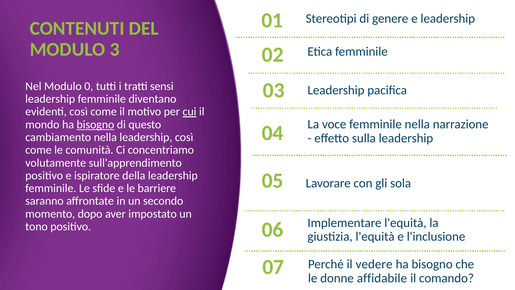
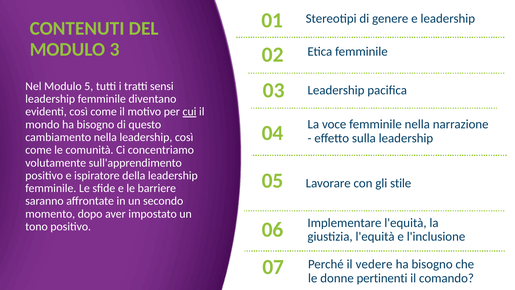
0: 0 -> 5
bisogno at (95, 124) underline: present -> none
sola: sola -> stile
affidabile: affidabile -> pertinenti
